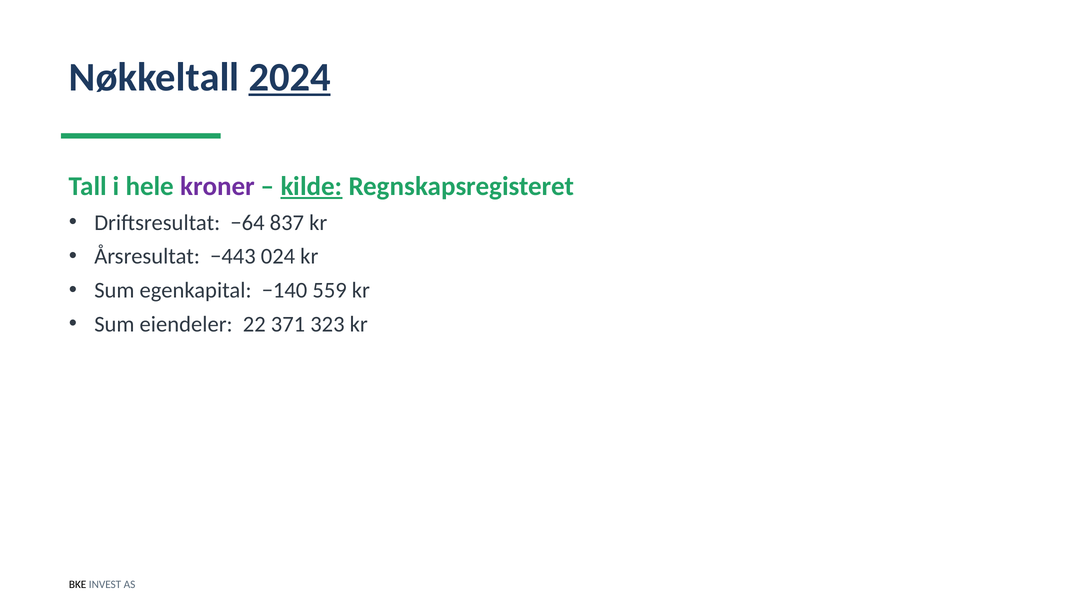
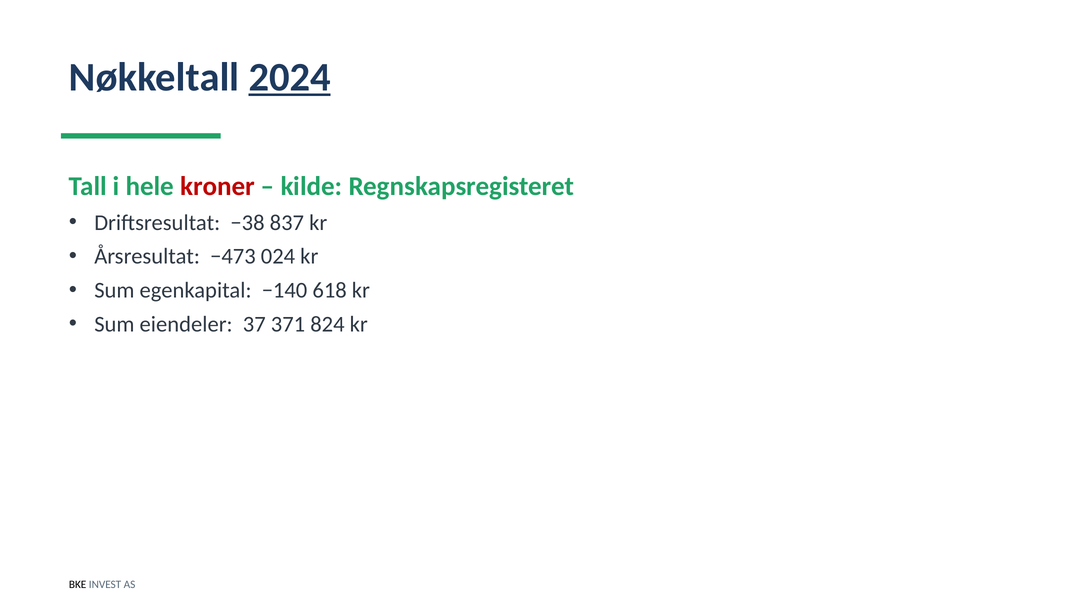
kroner colour: purple -> red
kilde underline: present -> none
−64: −64 -> −38
−443: −443 -> −473
559: 559 -> 618
22: 22 -> 37
323: 323 -> 824
